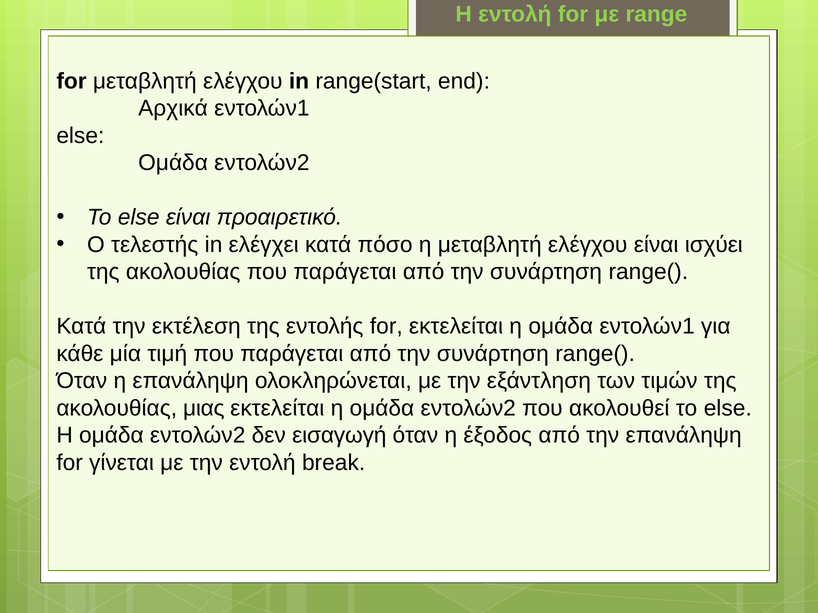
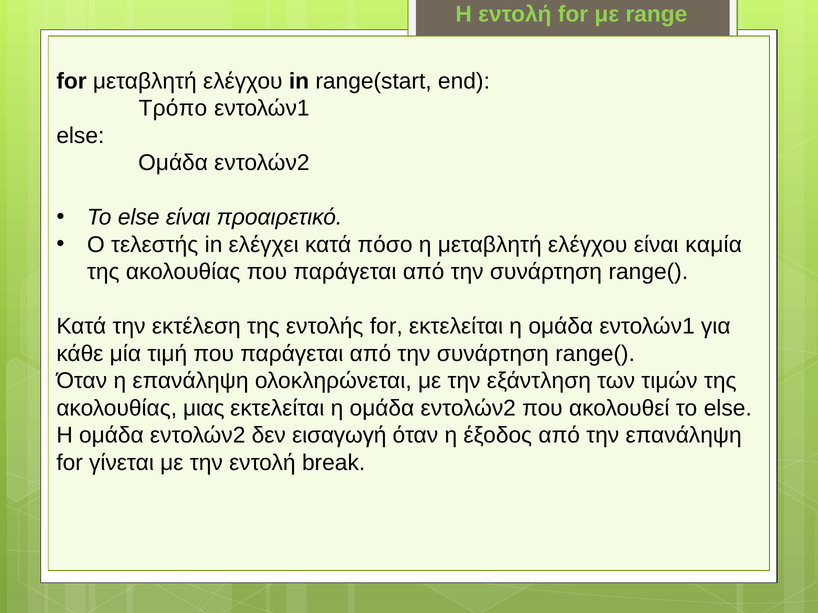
Αρχικά: Αρχικά -> Τρόπο
ισχύει: ισχύει -> καμία
